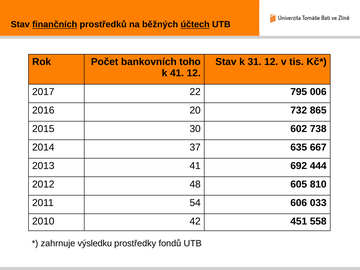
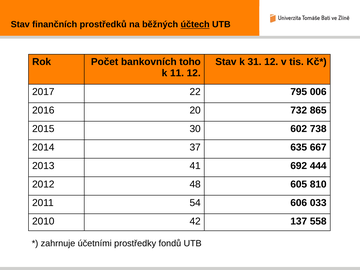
finančních underline: present -> none
k 41: 41 -> 11
451: 451 -> 137
výsledku: výsledku -> účetními
